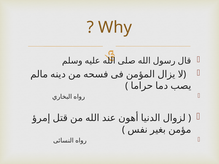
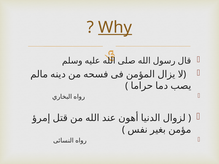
Why underline: none -> present
